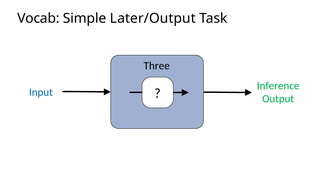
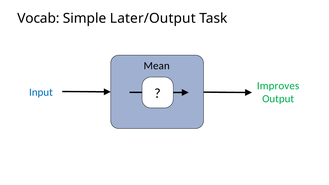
Three: Three -> Mean
Inference: Inference -> Improves
